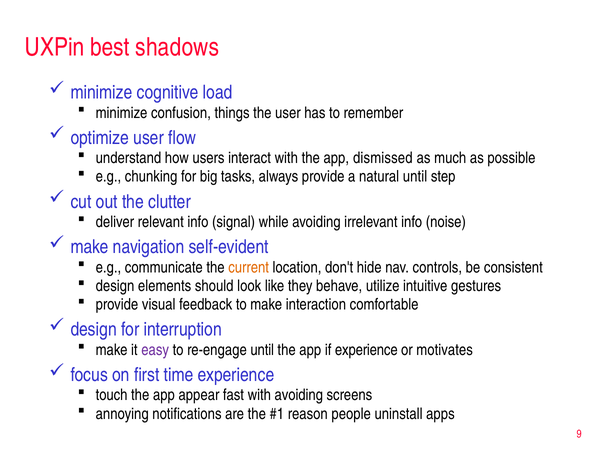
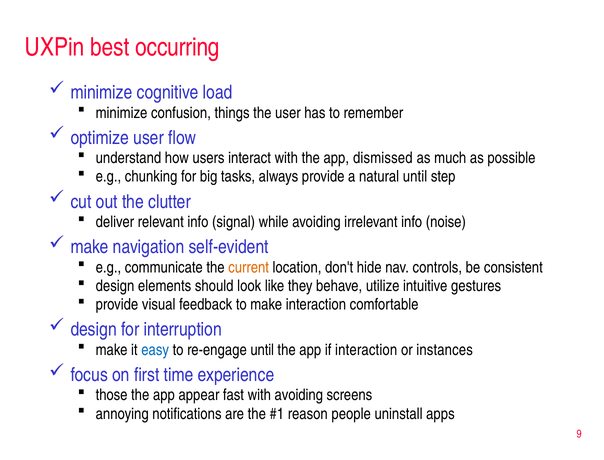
shadows: shadows -> occurring
easy colour: purple -> blue
if experience: experience -> interaction
motivates: motivates -> instances
touch: touch -> those
